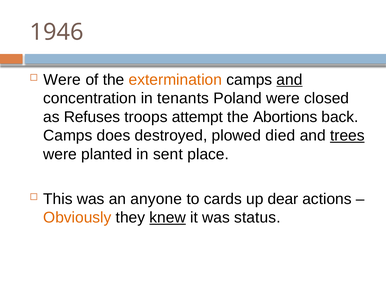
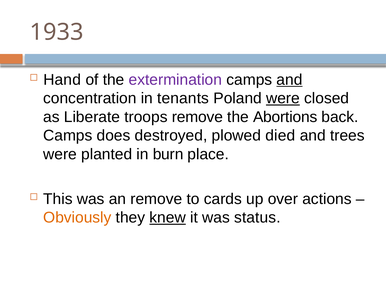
1946: 1946 -> 1933
Were at (62, 80): Were -> Hand
extermination colour: orange -> purple
were at (283, 99) underline: none -> present
Refuses: Refuses -> Liberate
troops attempt: attempt -> remove
trees underline: present -> none
sent: sent -> burn
an anyone: anyone -> remove
dear: dear -> over
